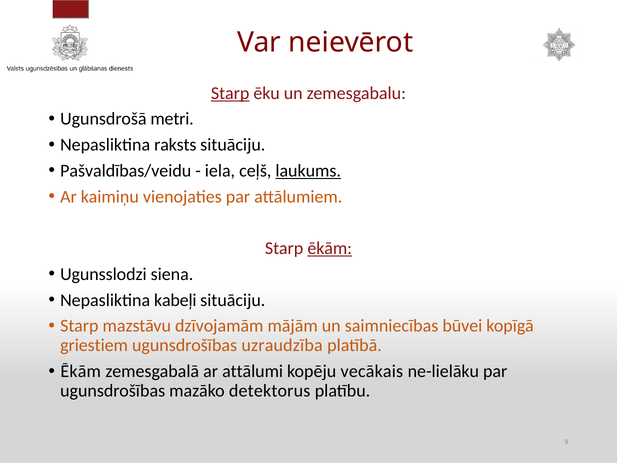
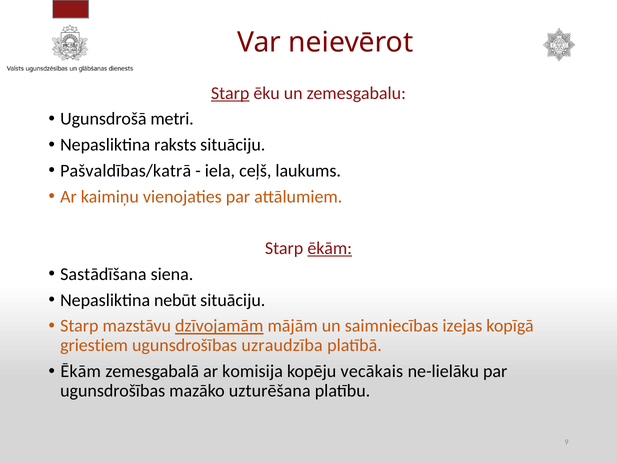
Pašvaldības/veidu: Pašvaldības/veidu -> Pašvaldības/katrā
laukums underline: present -> none
Ugunsslodzi: Ugunsslodzi -> Sastādīšana
kabeļi: kabeļi -> nebūt
dzīvojamām underline: none -> present
būvei: būvei -> izejas
attālumi: attālumi -> komisija
detektorus: detektorus -> uzturēšana
